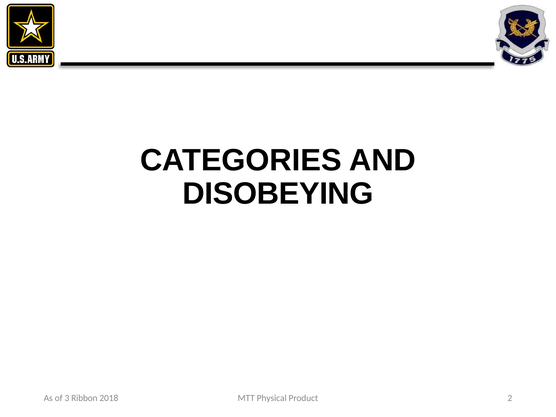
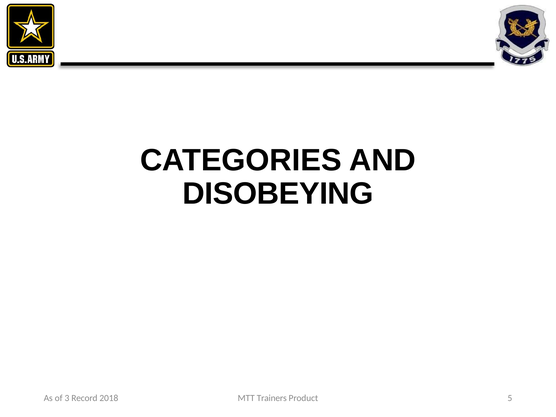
Physical: Physical -> Trainers
2: 2 -> 5
Ribbon: Ribbon -> Record
